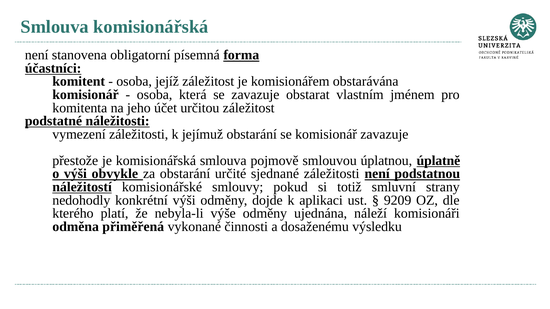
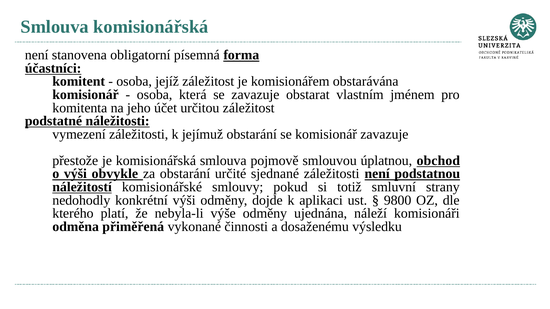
úplatně: úplatně -> obchod
9209: 9209 -> 9800
